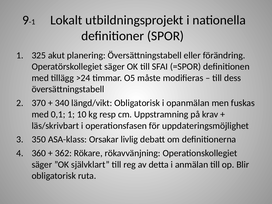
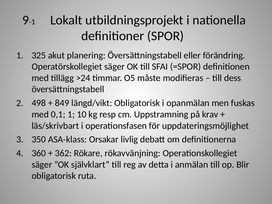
370: 370 -> 498
340: 340 -> 849
